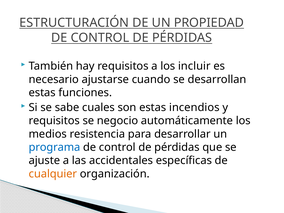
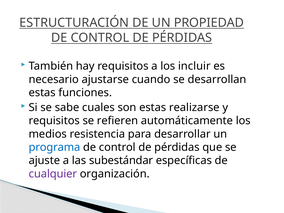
incendios: incendios -> realizarse
negocio: negocio -> refieren
accidentales: accidentales -> subestándar
cualquier colour: orange -> purple
